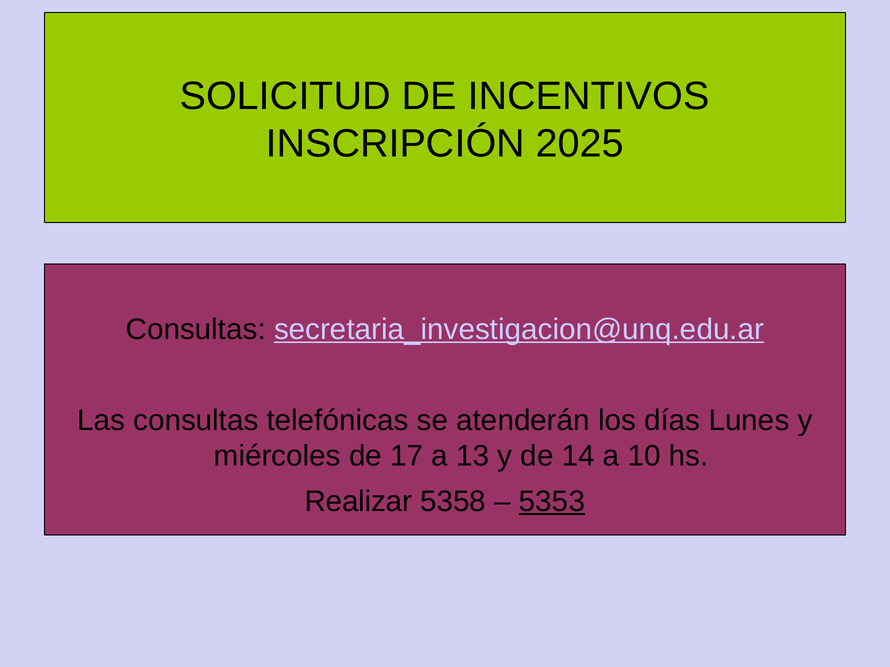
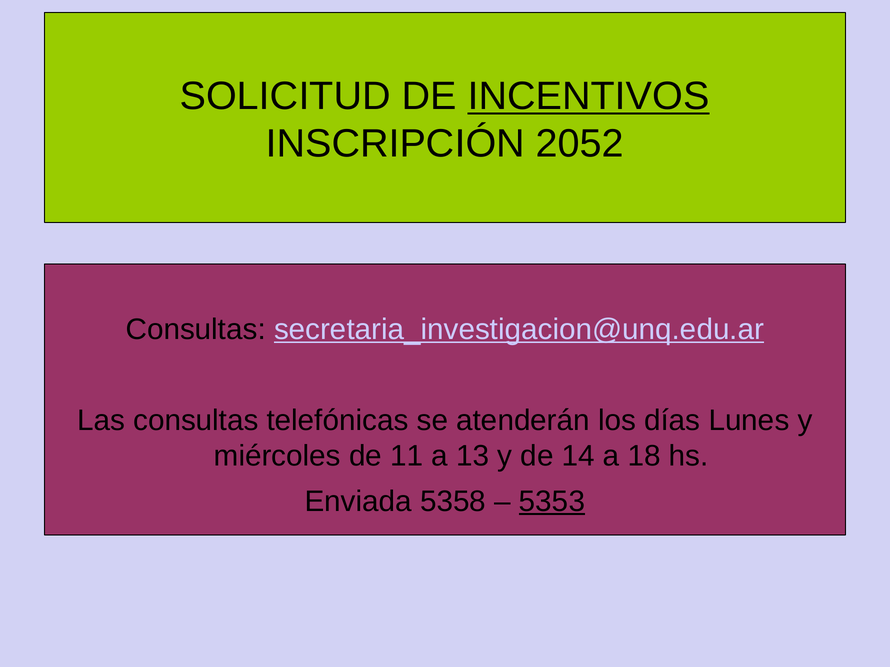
INCENTIVOS underline: none -> present
2025: 2025 -> 2052
17: 17 -> 11
10: 10 -> 18
Realizar: Realizar -> Enviada
